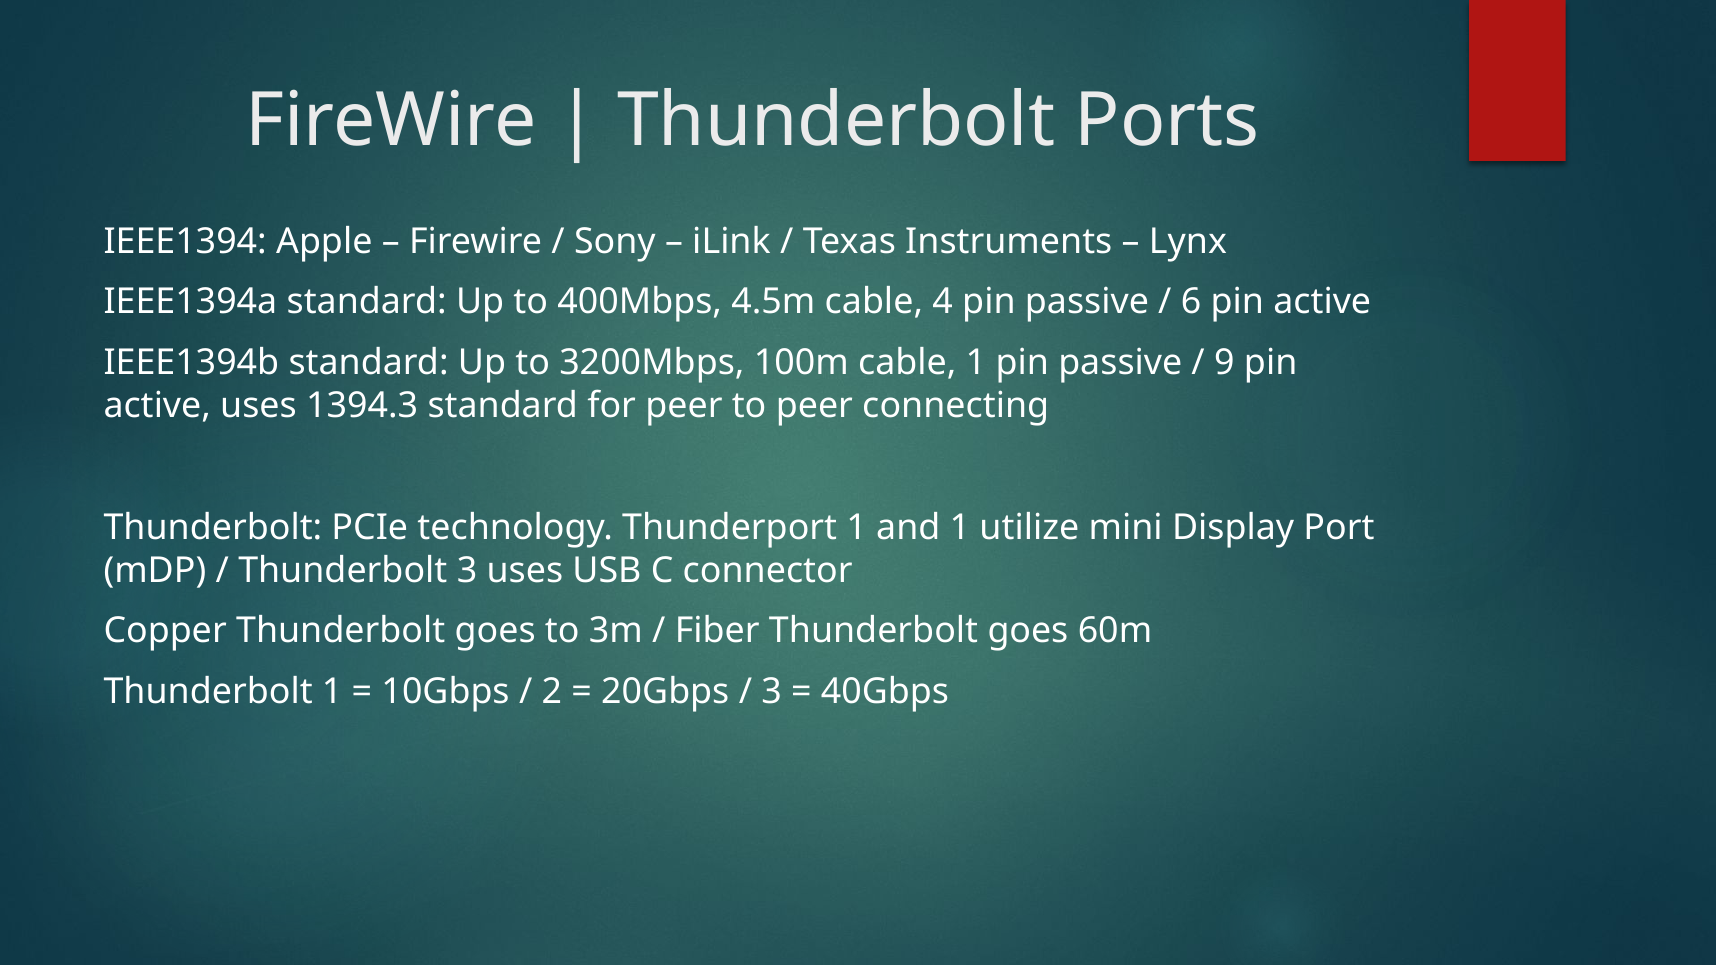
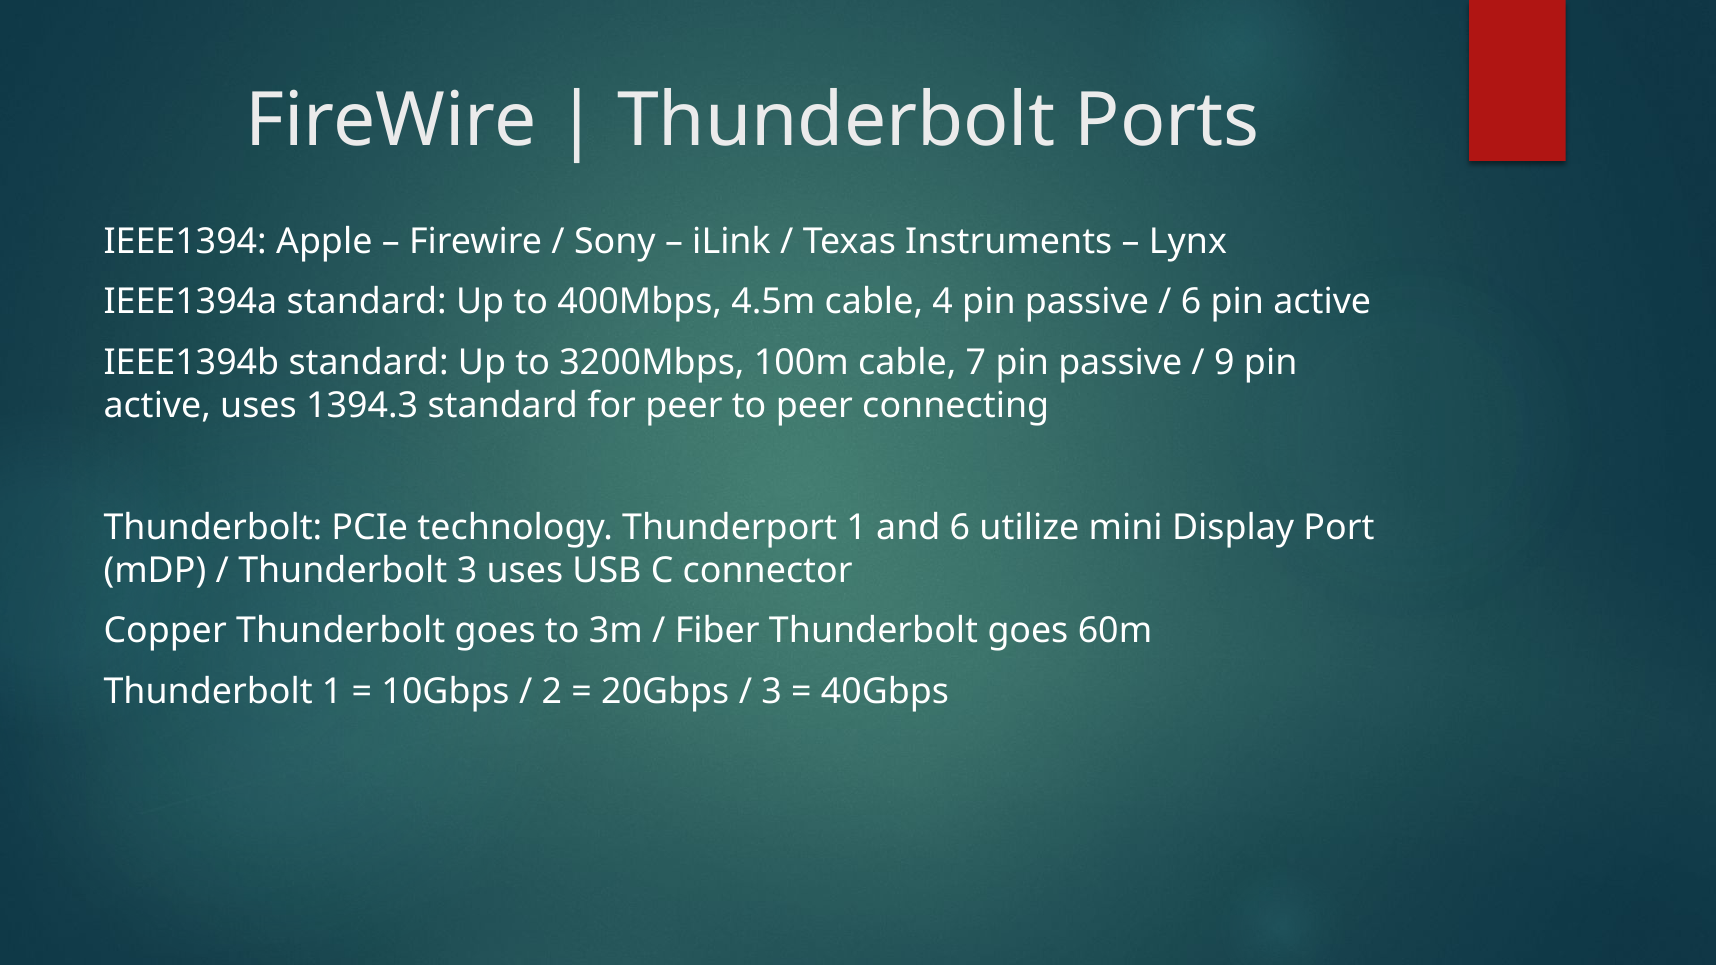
cable 1: 1 -> 7
and 1: 1 -> 6
